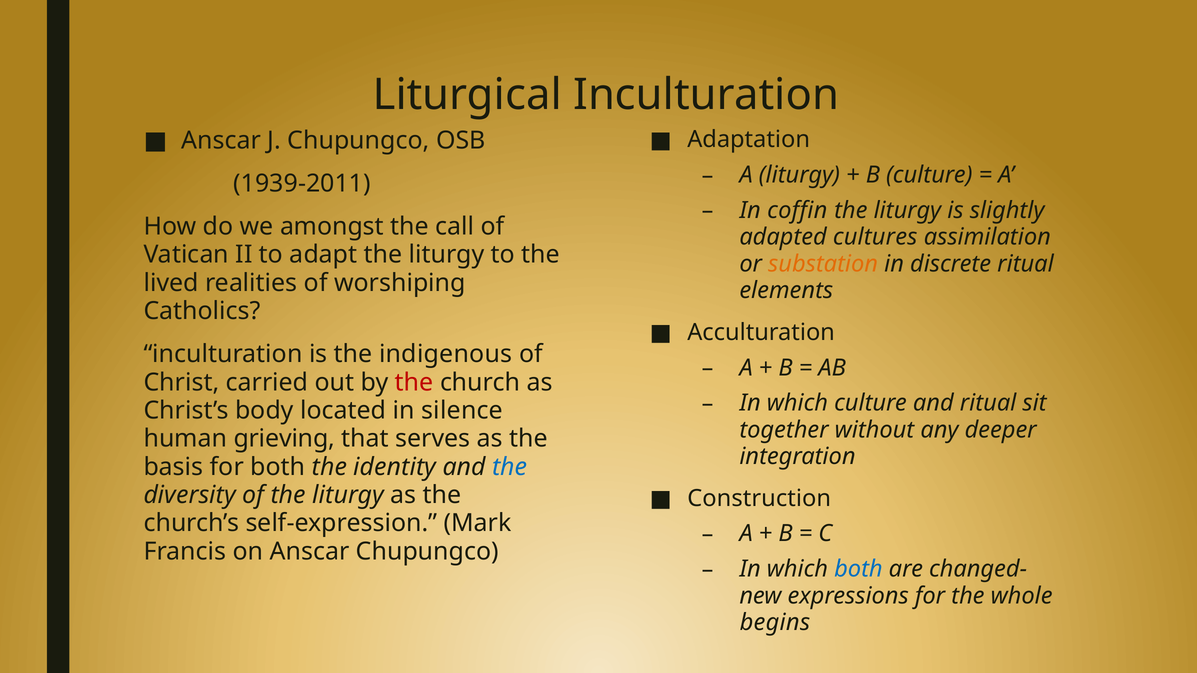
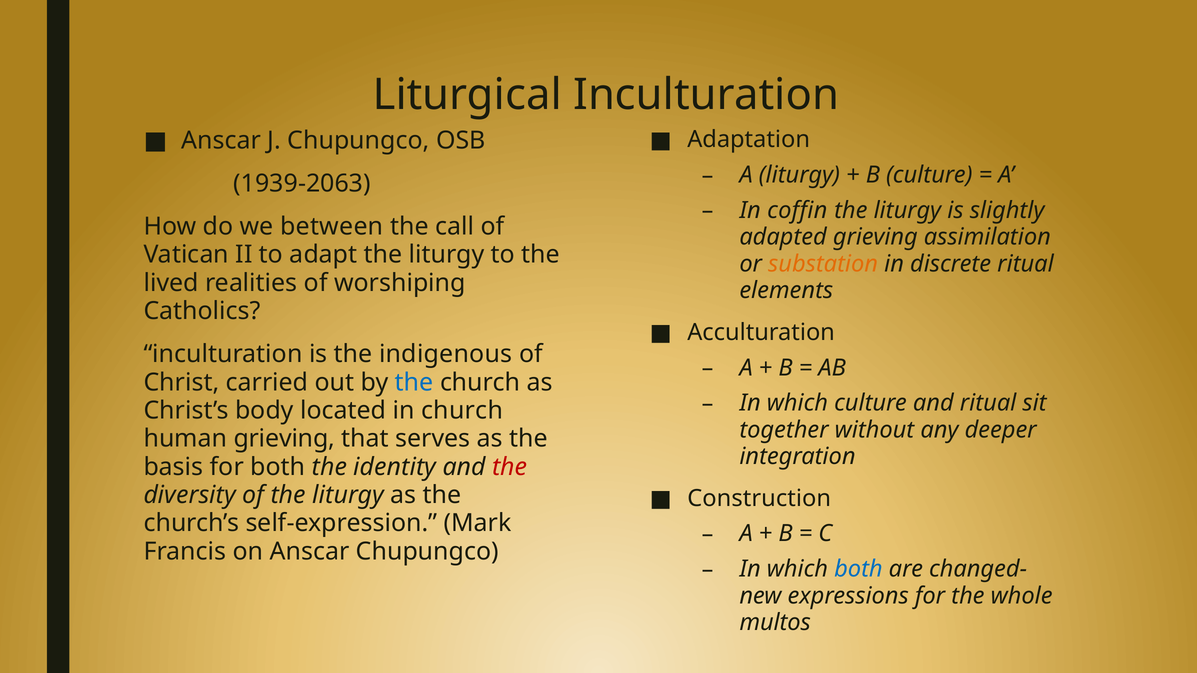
1939-2011: 1939-2011 -> 1939-2063
amongst: amongst -> between
adapted cultures: cultures -> grieving
the at (414, 383) colour: red -> blue
in silence: silence -> church
the at (510, 467) colour: blue -> red
begins: begins -> multos
